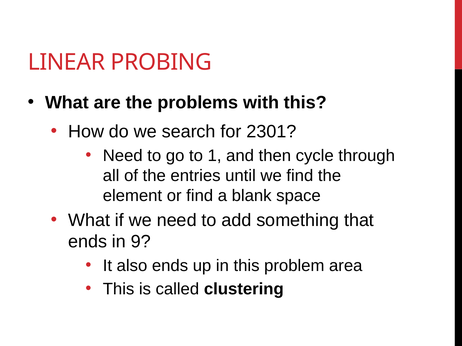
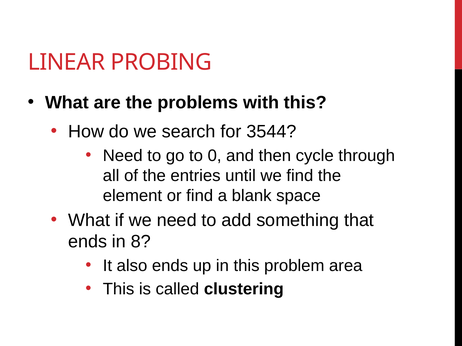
2301: 2301 -> 3544
1: 1 -> 0
9: 9 -> 8
